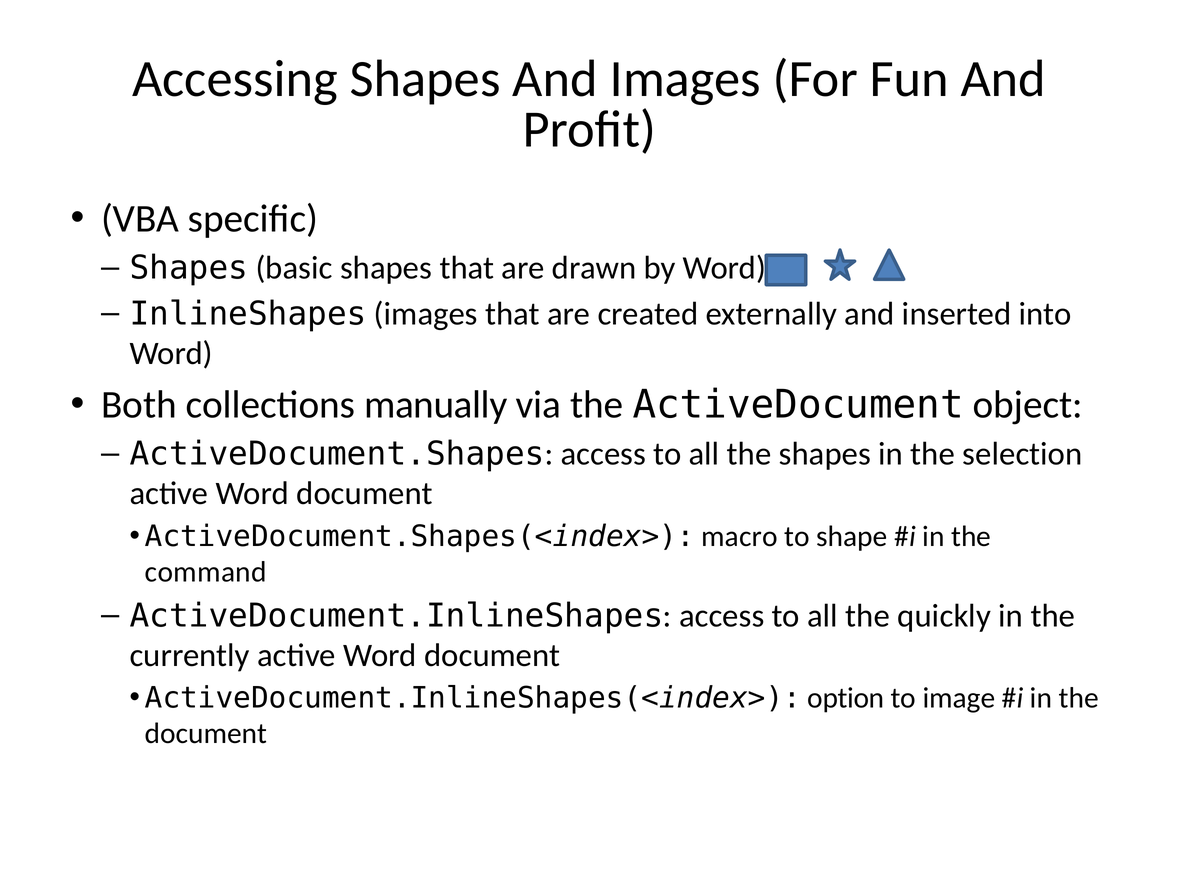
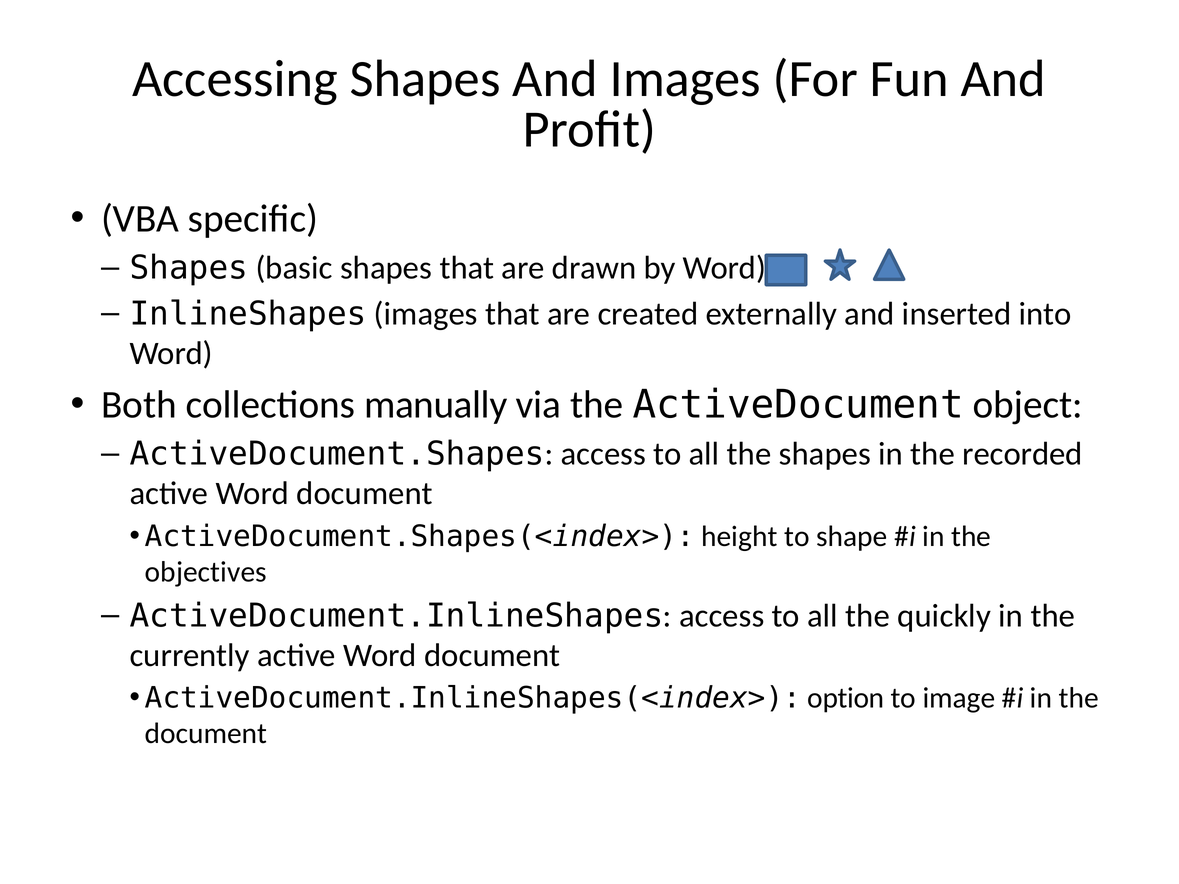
selection: selection -> recorded
macro: macro -> height
command: command -> objectives
